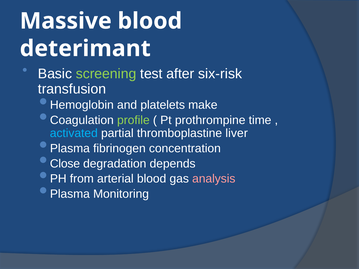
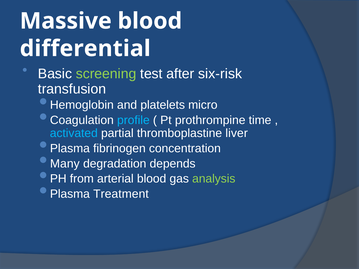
deterimant: deterimant -> differential
make: make -> micro
profile colour: light green -> light blue
Close: Close -> Many
analysis colour: pink -> light green
Monitoring: Monitoring -> Treatment
